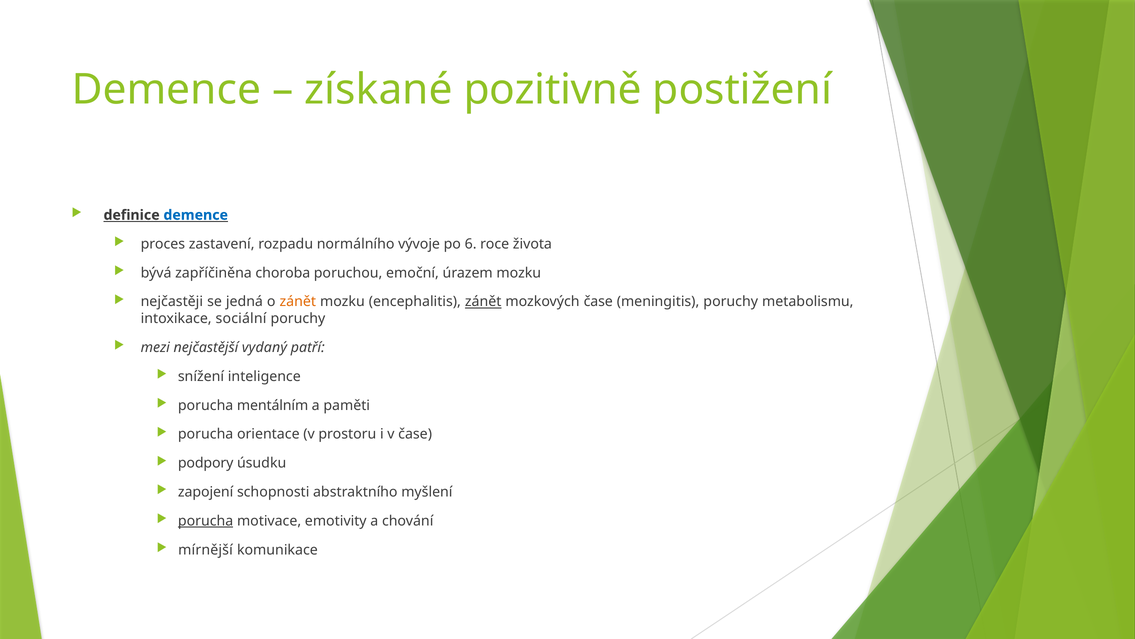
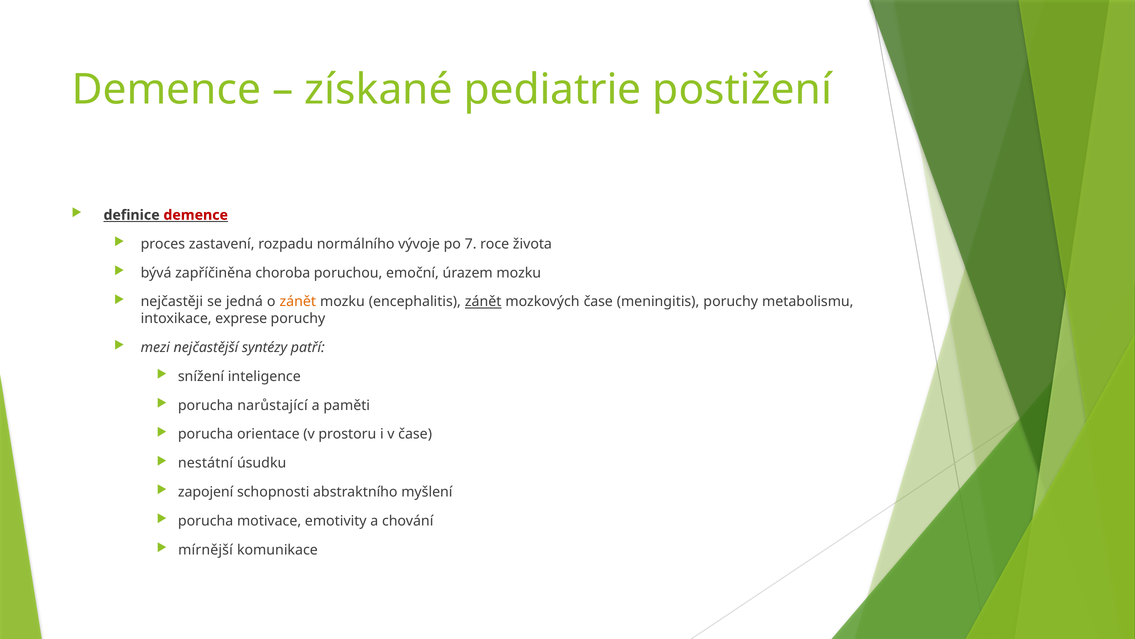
pozitivně: pozitivně -> pediatrie
demence at (196, 215) colour: blue -> red
6: 6 -> 7
sociální: sociální -> exprese
vydaný: vydaný -> syntézy
mentálním: mentálním -> narůstající
podpory: podpory -> nestátní
porucha at (206, 520) underline: present -> none
